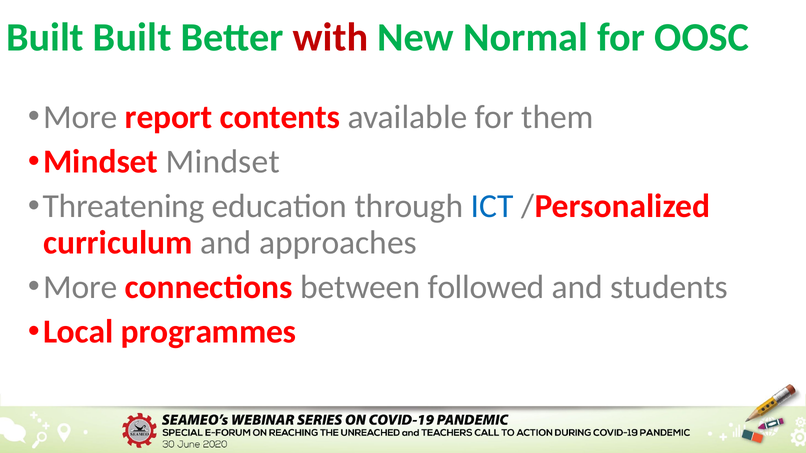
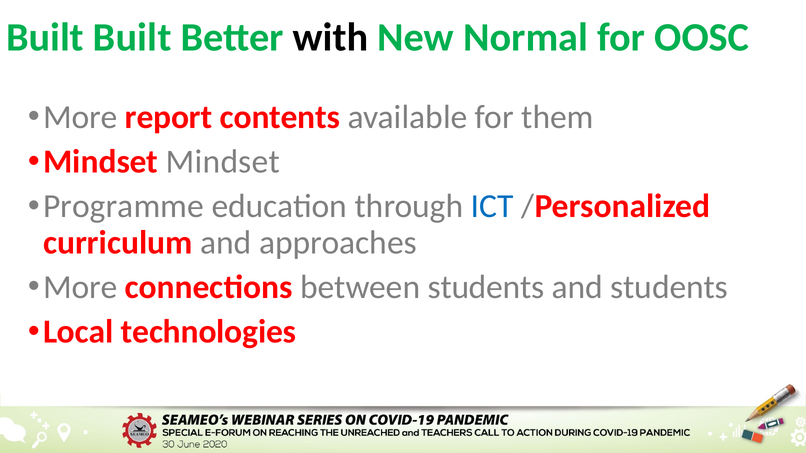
with colour: red -> black
Threatening: Threatening -> Programme
between followed: followed -> students
programmes: programmes -> technologies
